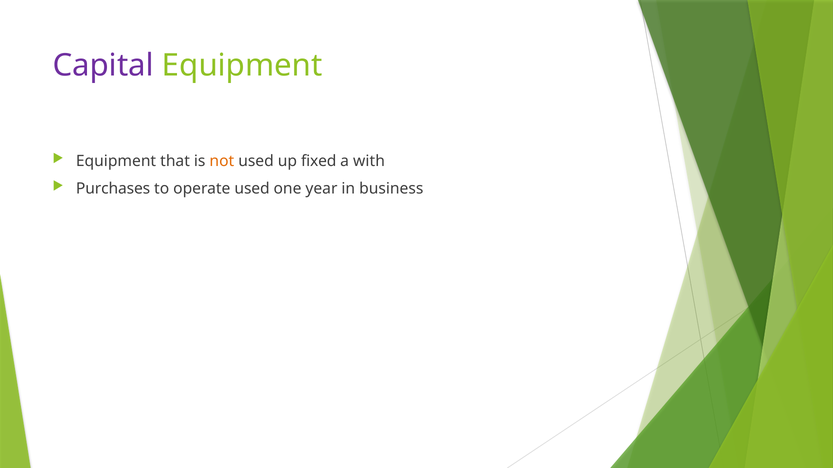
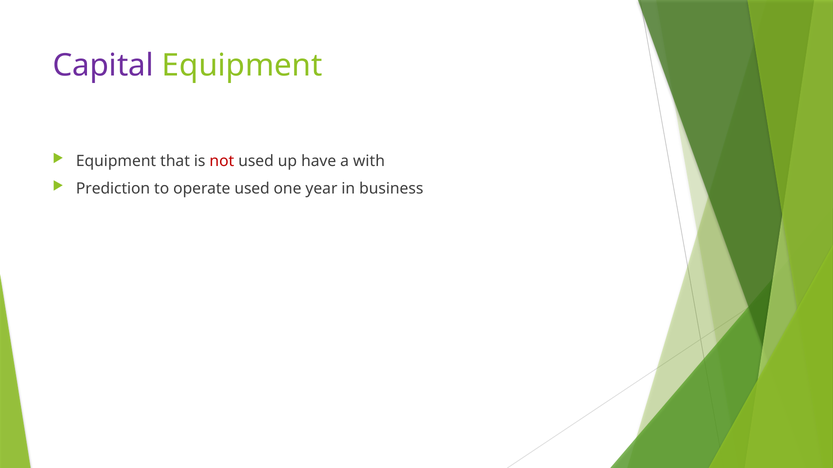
not colour: orange -> red
fixed: fixed -> have
Purchases: Purchases -> Prediction
